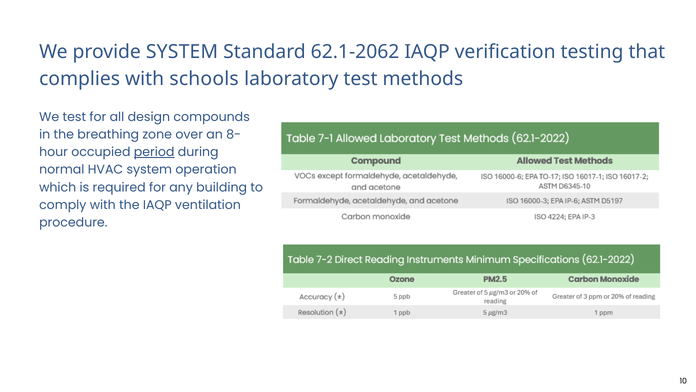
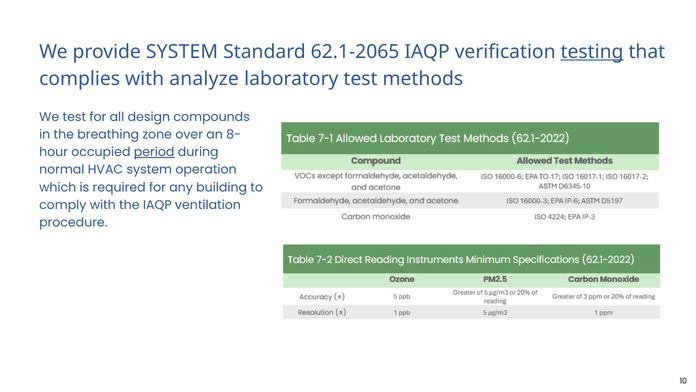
62.1-2062: 62.1-2062 -> 62.1-2065
testing underline: none -> present
schools: schools -> analyze
